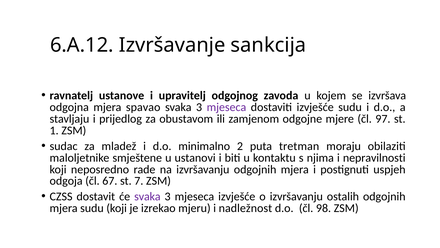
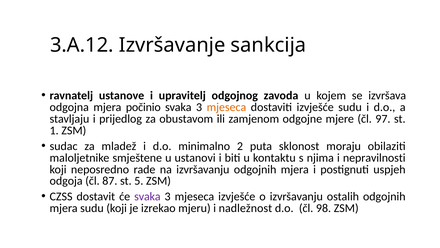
6.A.12: 6.A.12 -> 3.A.12
spavao: spavao -> počinio
mjeseca at (226, 107) colour: purple -> orange
tretman: tretman -> sklonost
67: 67 -> 87
7: 7 -> 5
